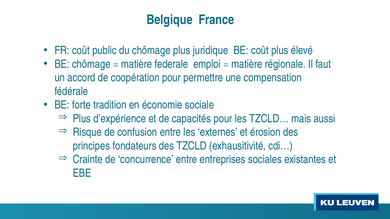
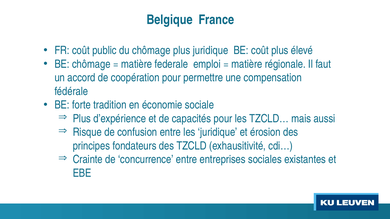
les externes: externes -> juridique
